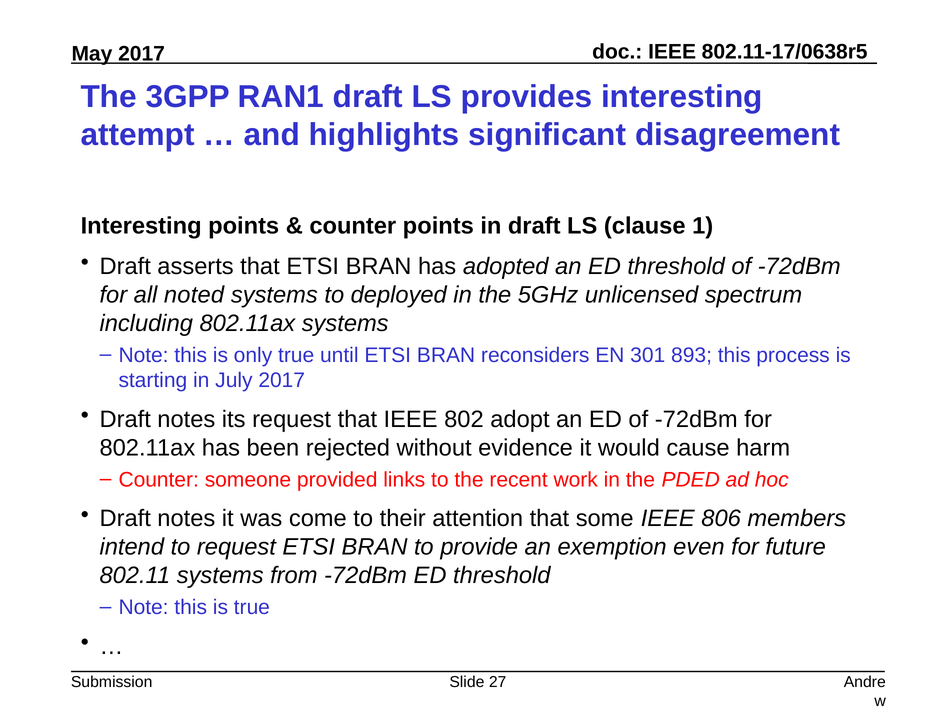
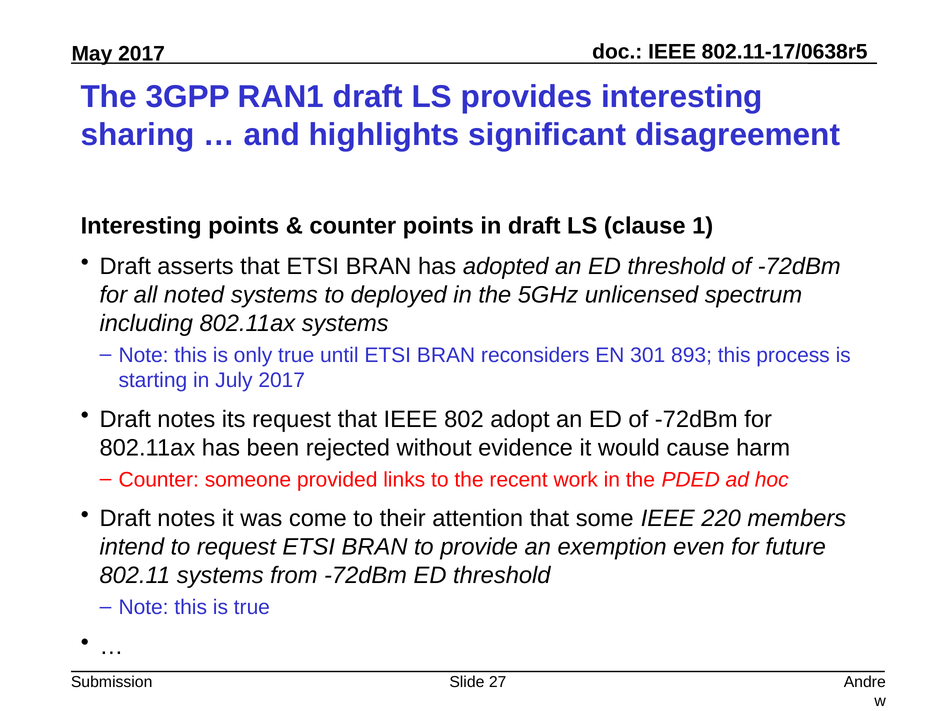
attempt: attempt -> sharing
806: 806 -> 220
